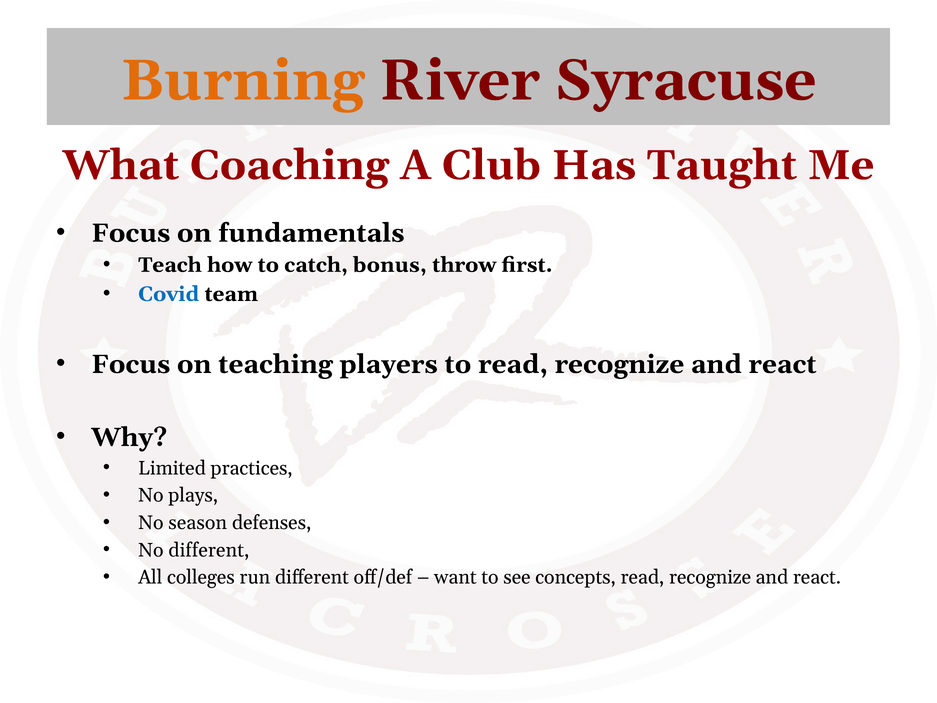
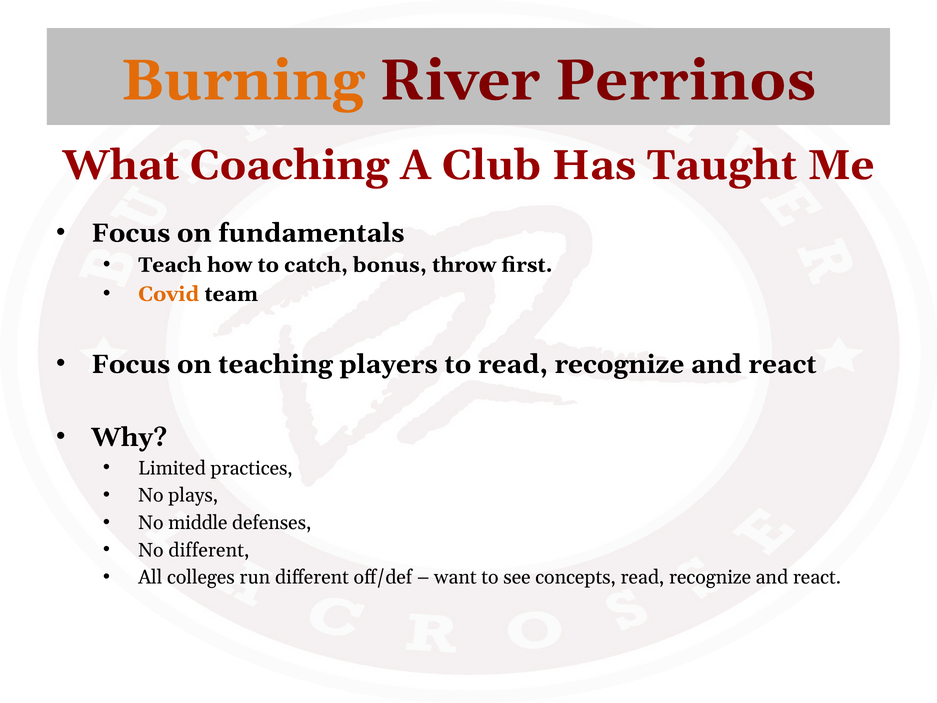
Syracuse: Syracuse -> Perrinos
Covid colour: blue -> orange
season: season -> middle
